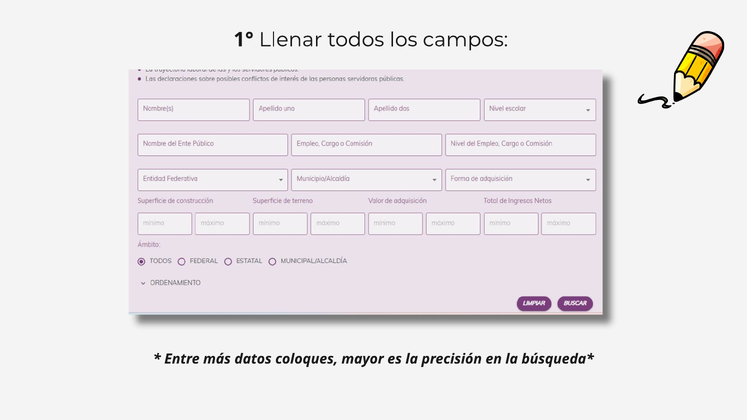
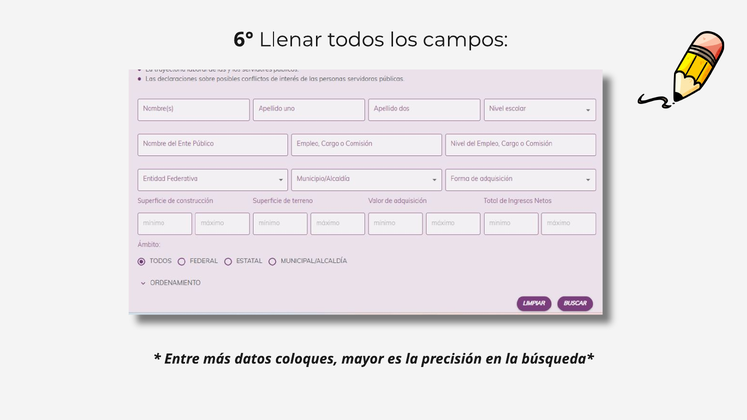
1°: 1° -> 6°
